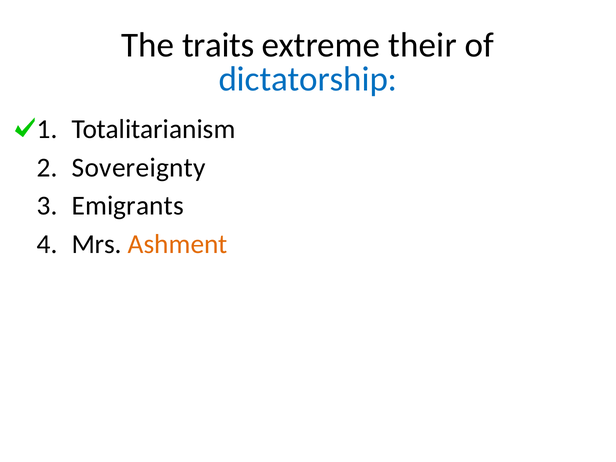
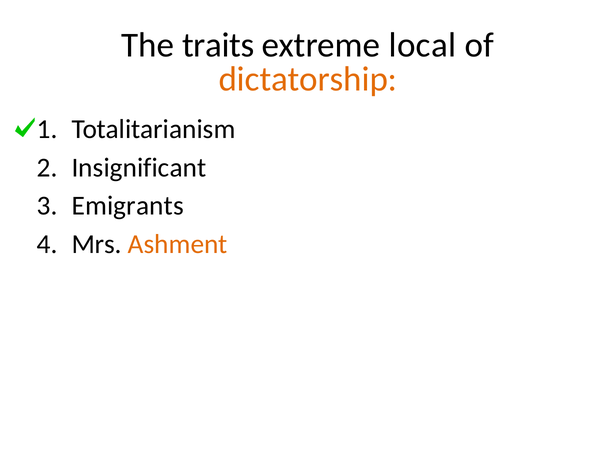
their: their -> local
dictatorship colour: blue -> orange
Sovereignty: Sovereignty -> Insignificant
